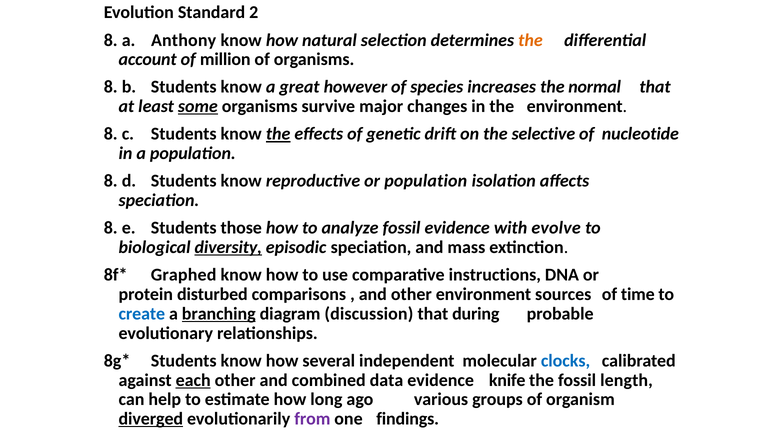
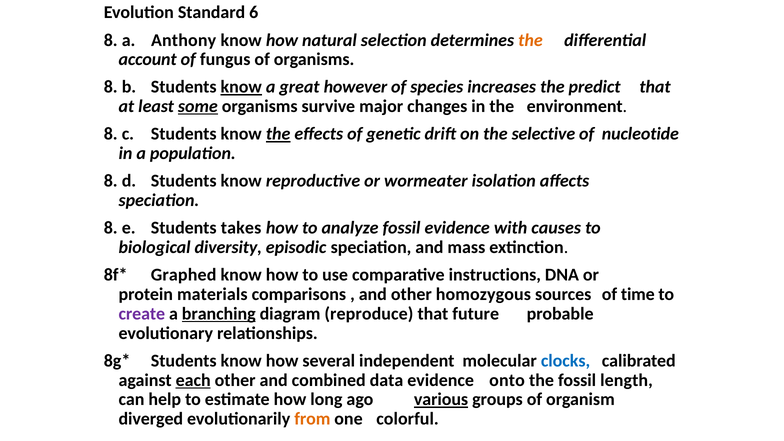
2: 2 -> 6
million: million -> fungus
know at (241, 87) underline: none -> present
normal: normal -> predict
or population: population -> wormeater
those: those -> takes
evolve: evolve -> causes
diversity underline: present -> none
disturbed: disturbed -> materials
other environment: environment -> homozygous
create colour: blue -> purple
discussion: discussion -> reproduce
during: during -> future
knife: knife -> onto
various underline: none -> present
diverged underline: present -> none
from colour: purple -> orange
findings: findings -> colorful
